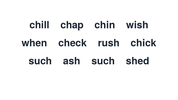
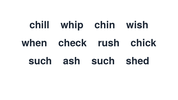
chap: chap -> whip
